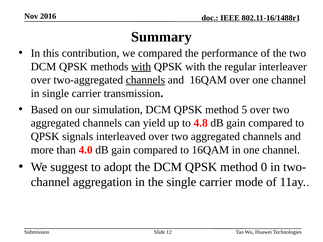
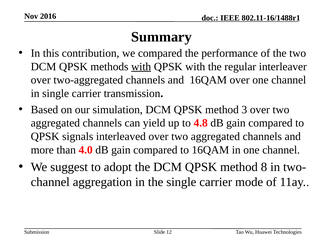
channels at (145, 80) underline: present -> none
5: 5 -> 3
0: 0 -> 8
